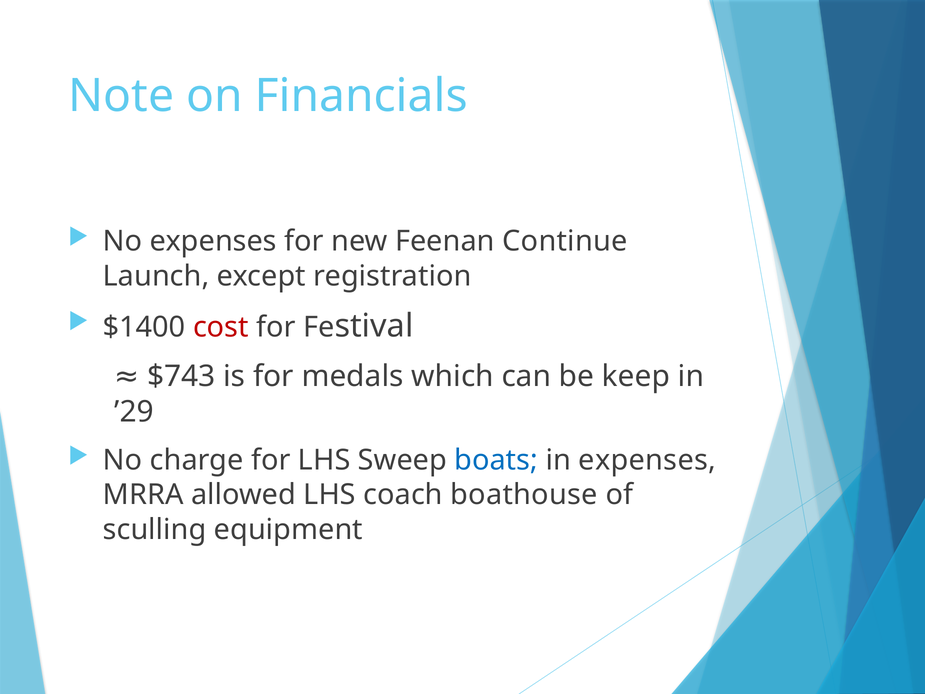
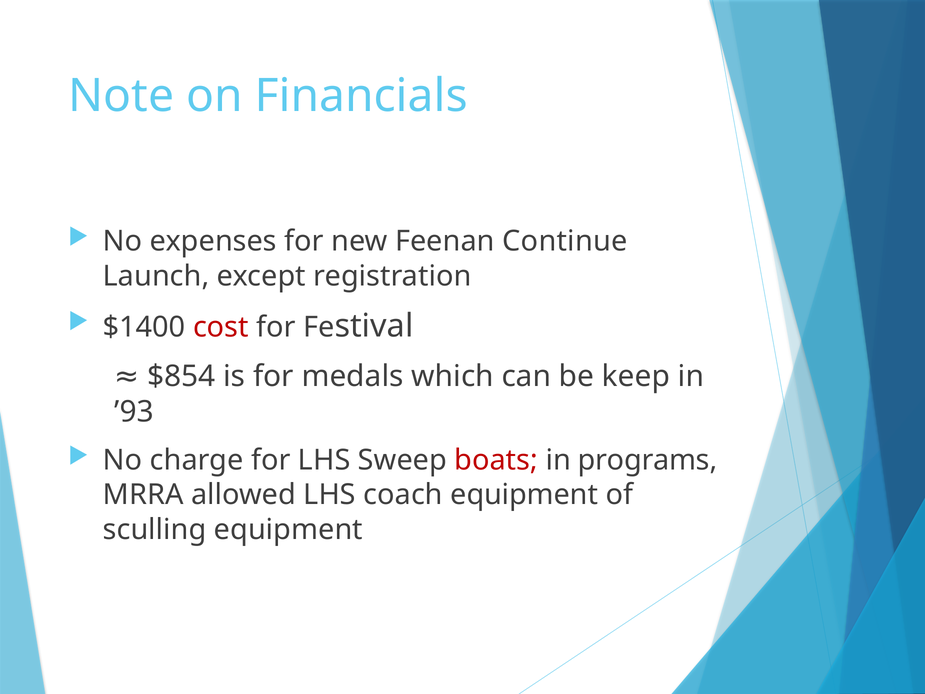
$743: $743 -> $854
’29: ’29 -> ’93
boats colour: blue -> red
in expenses: expenses -> programs
coach boathouse: boathouse -> equipment
